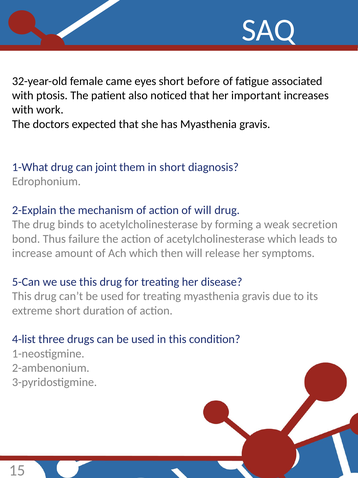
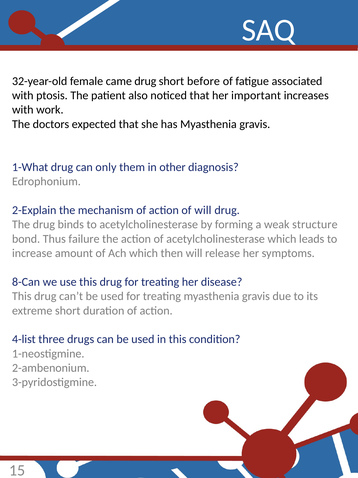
came eyes: eyes -> drug
joint: joint -> only
in short: short -> other
secretion: secretion -> structure
5-Can: 5-Can -> 8-Can
